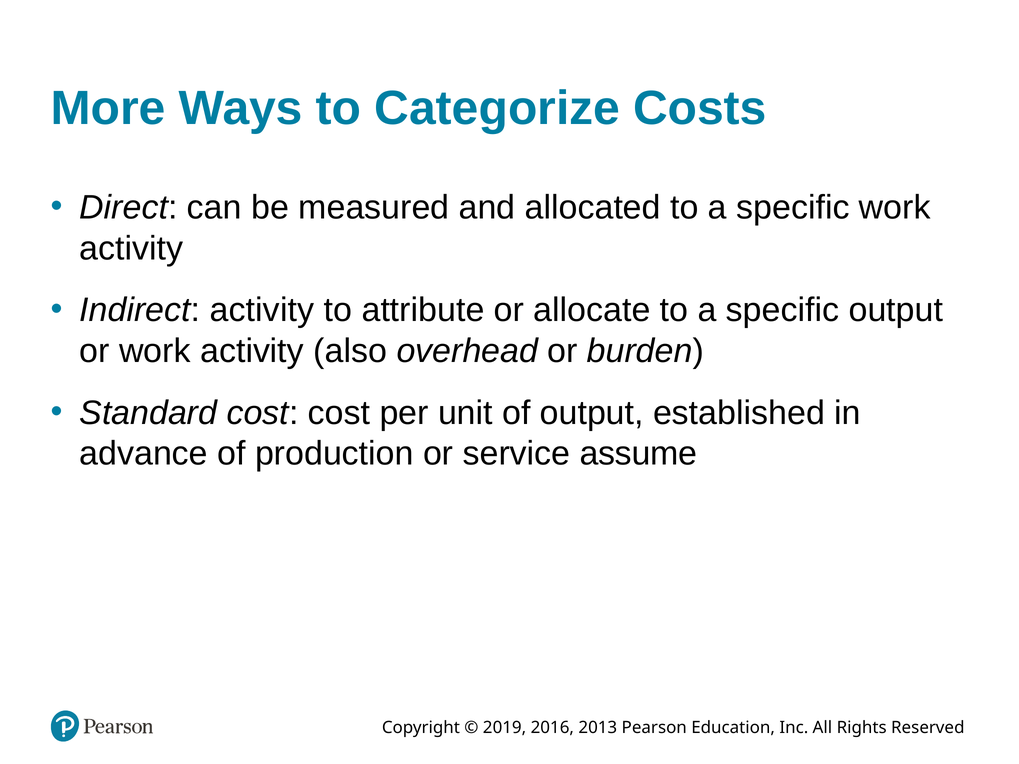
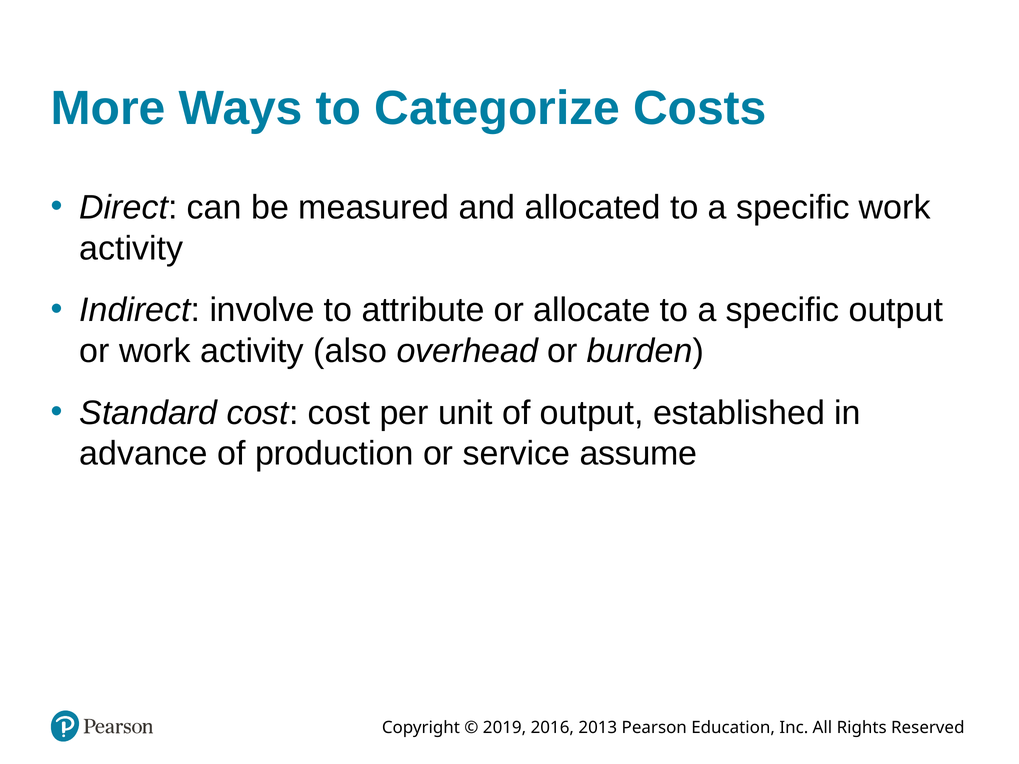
Indirect activity: activity -> involve
